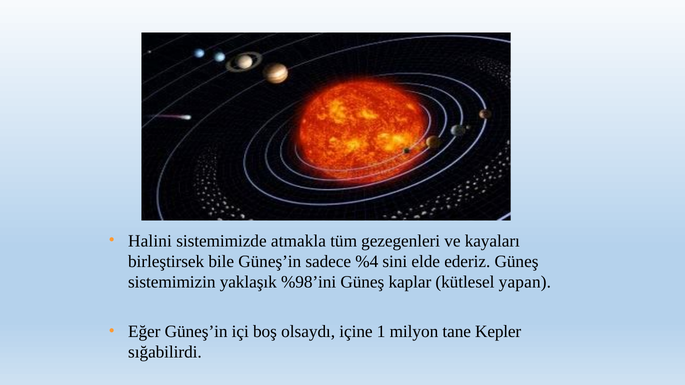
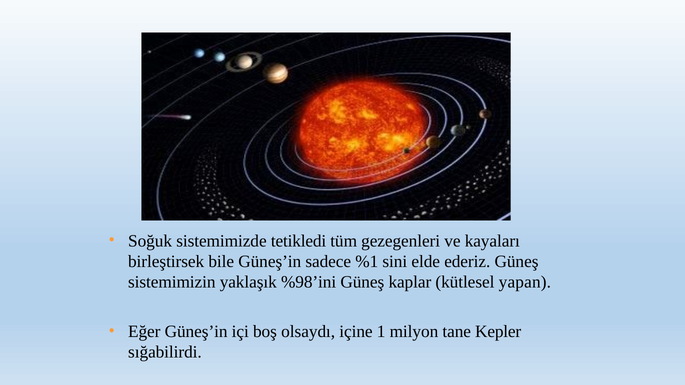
Halini: Halini -> Soğuk
atmakla: atmakla -> tetikledi
%4: %4 -> %1
